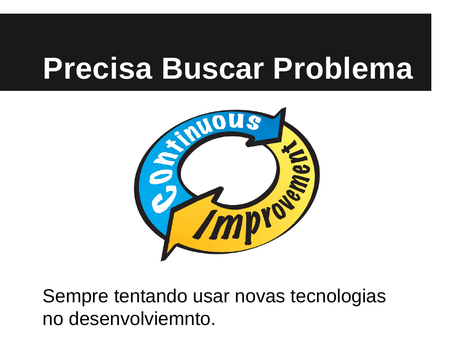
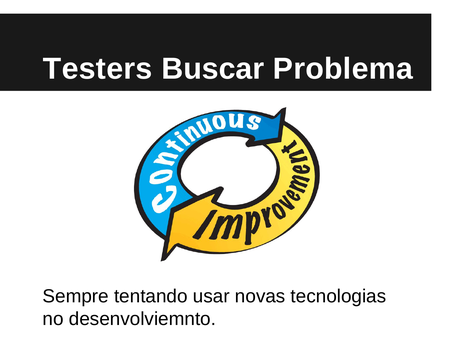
Precisa: Precisa -> Testers
